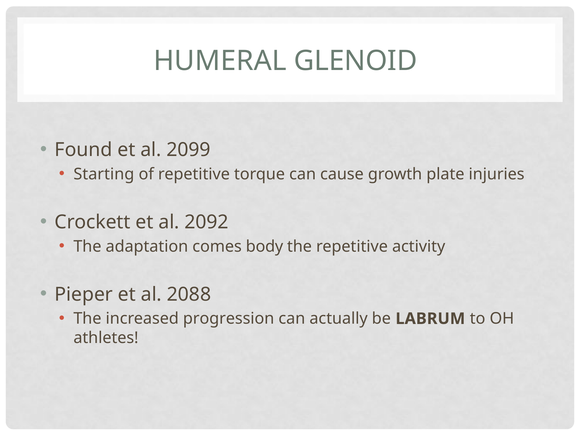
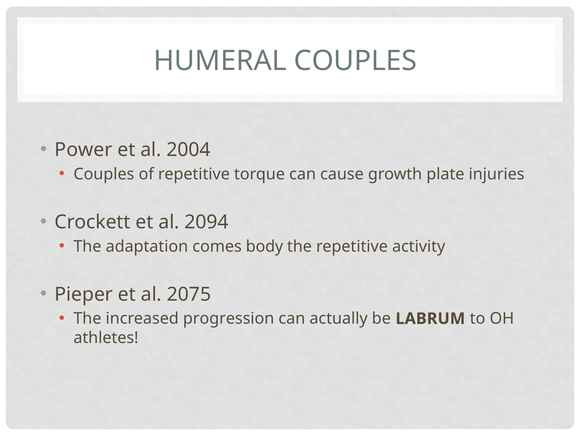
HUMERAL GLENOID: GLENOID -> COUPLES
Found: Found -> Power
2099: 2099 -> 2004
Starting at (104, 174): Starting -> Couples
2092: 2092 -> 2094
2088: 2088 -> 2075
